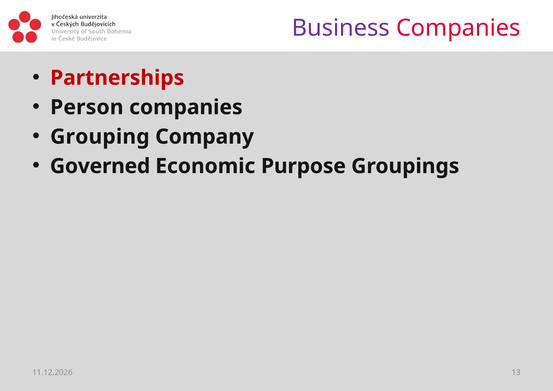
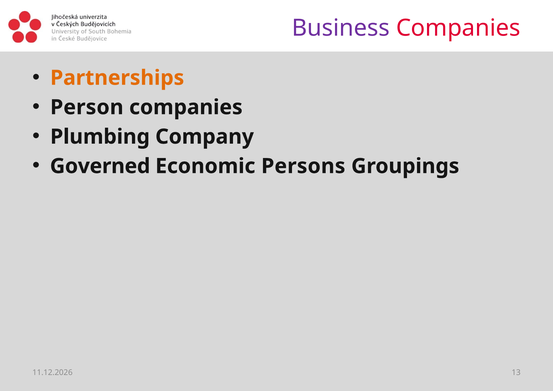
Partnerships colour: red -> orange
Grouping: Grouping -> Plumbing
Purpose: Purpose -> Persons
